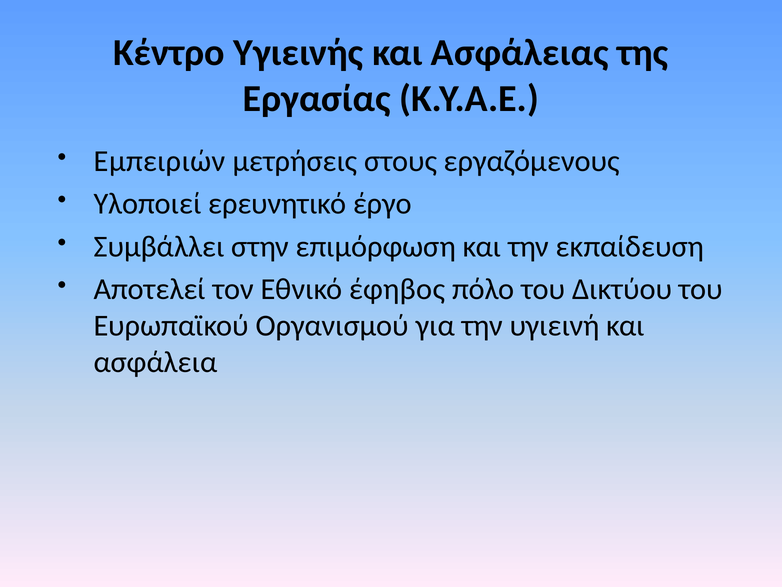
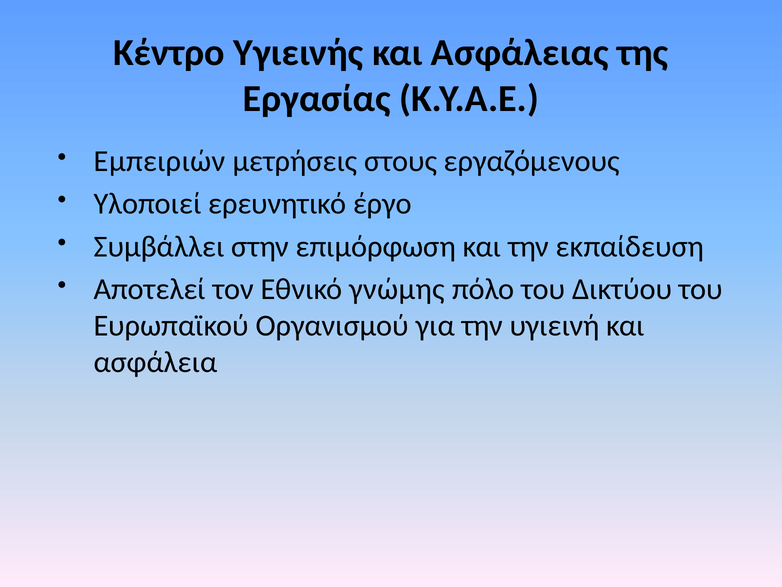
έφηβος: έφηβος -> γνώμης
